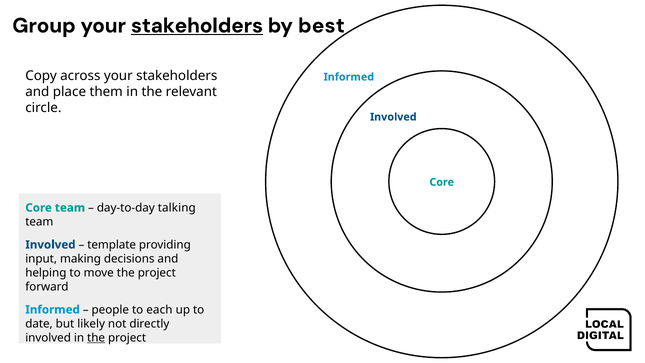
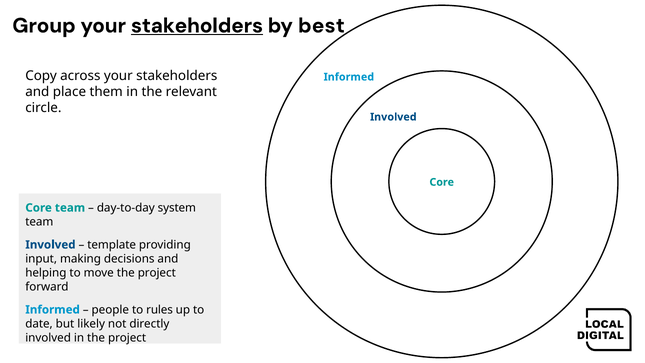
talking: talking -> system
each: each -> rules
the at (96, 338) underline: present -> none
